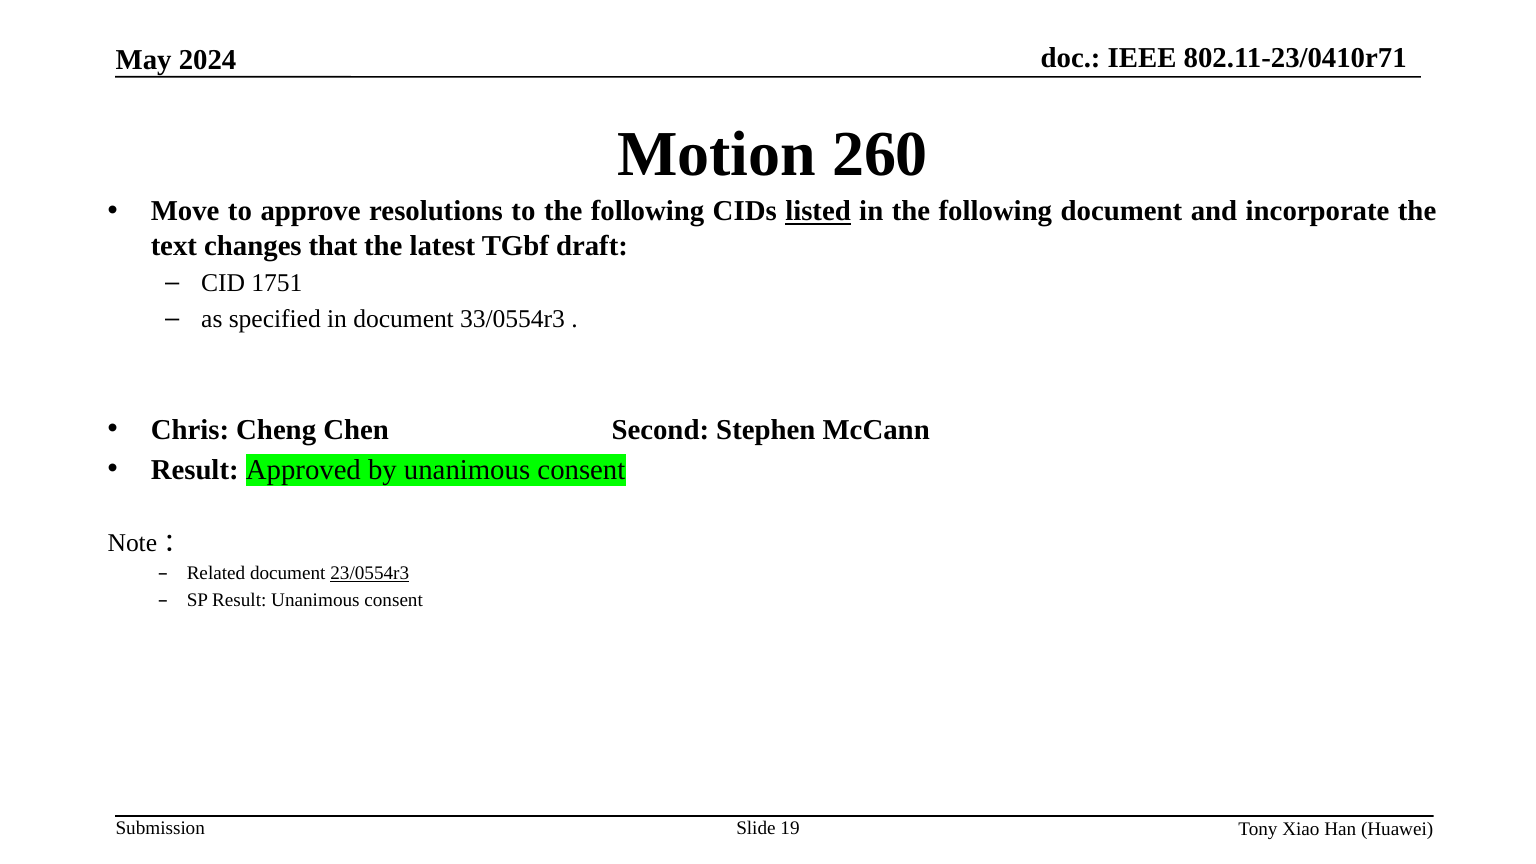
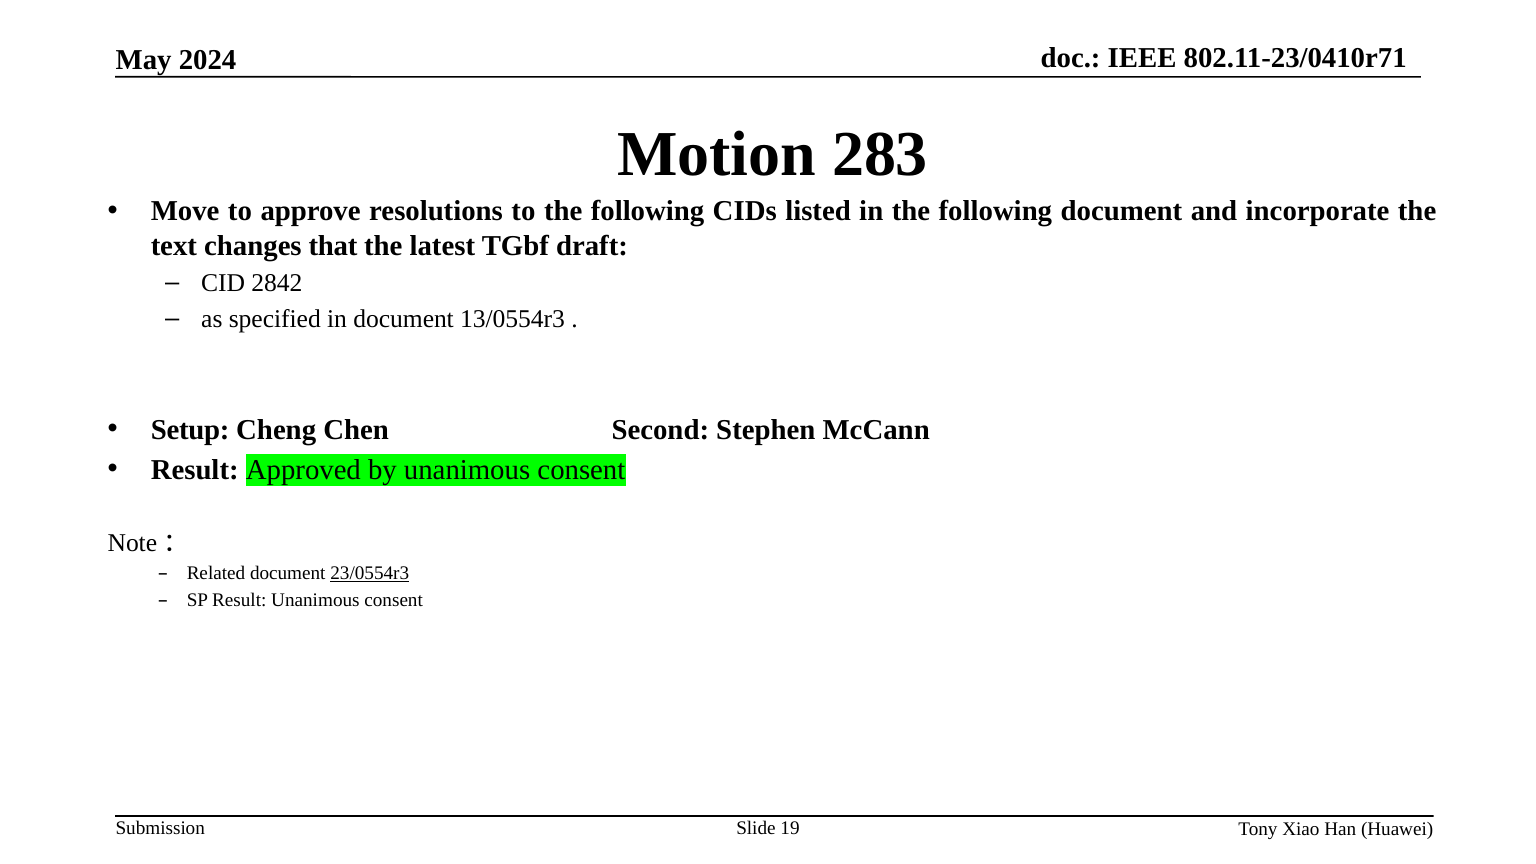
260: 260 -> 283
listed underline: present -> none
1751: 1751 -> 2842
33/0554r3: 33/0554r3 -> 13/0554r3
Chris: Chris -> Setup
